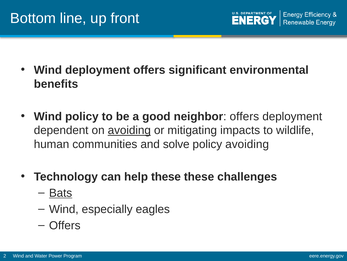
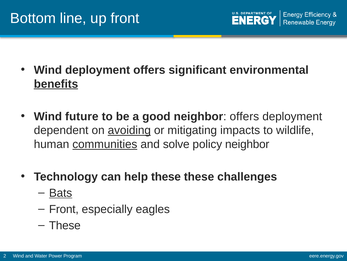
benefits underline: none -> present
Wind policy: policy -> future
communities underline: none -> present
policy avoiding: avoiding -> neighbor
Wind at (64, 209): Wind -> Front
Offers at (65, 225): Offers -> These
